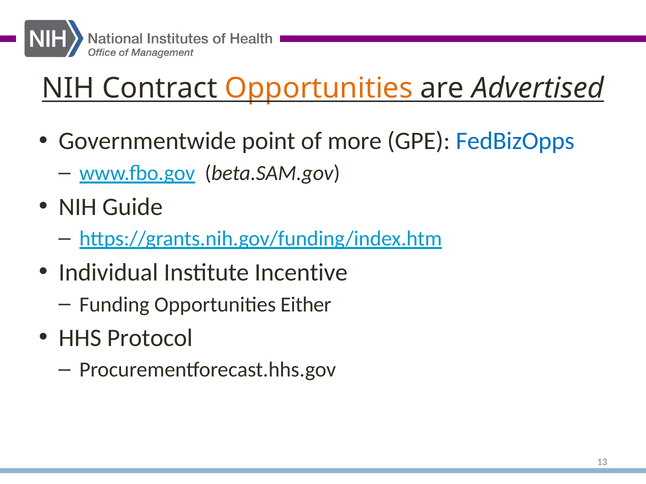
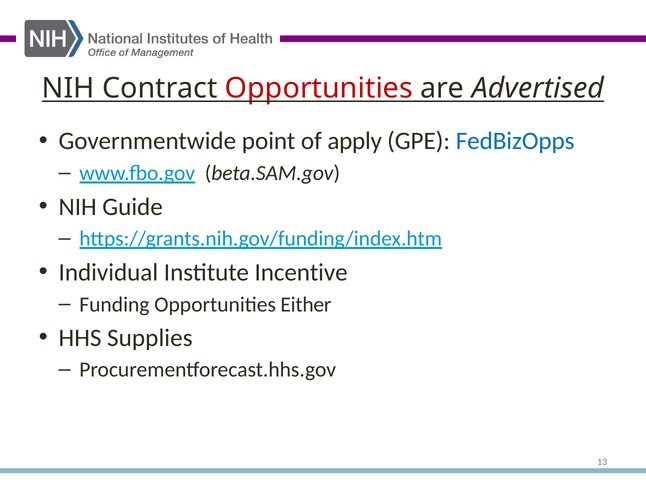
Opportunities at (319, 88) colour: orange -> red
more: more -> apply
Protocol: Protocol -> Supplies
